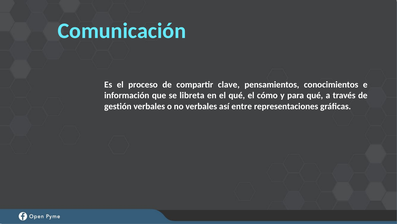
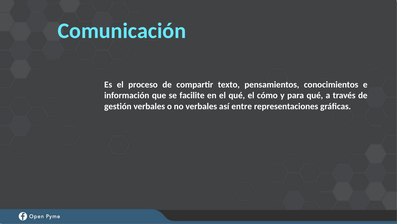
clave: clave -> texto
libreta: libreta -> facilite
